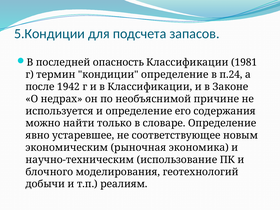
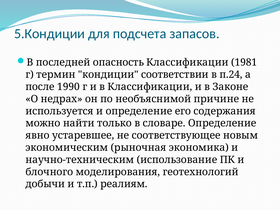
кондиции определение: определение -> соответствии
1942: 1942 -> 1990
